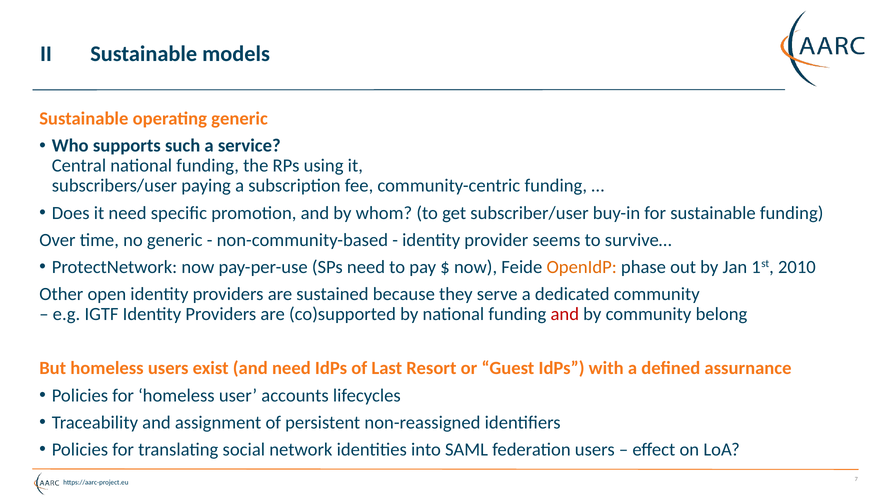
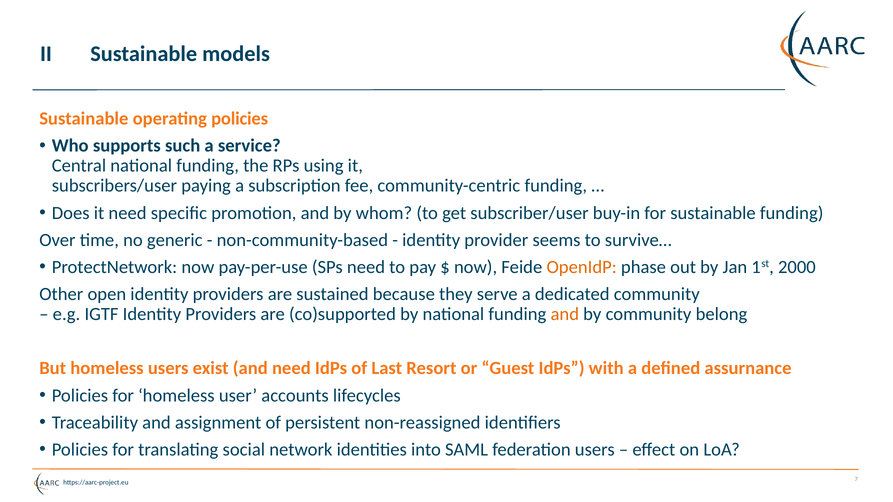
operating generic: generic -> policies
2010: 2010 -> 2000
and at (565, 314) colour: red -> orange
